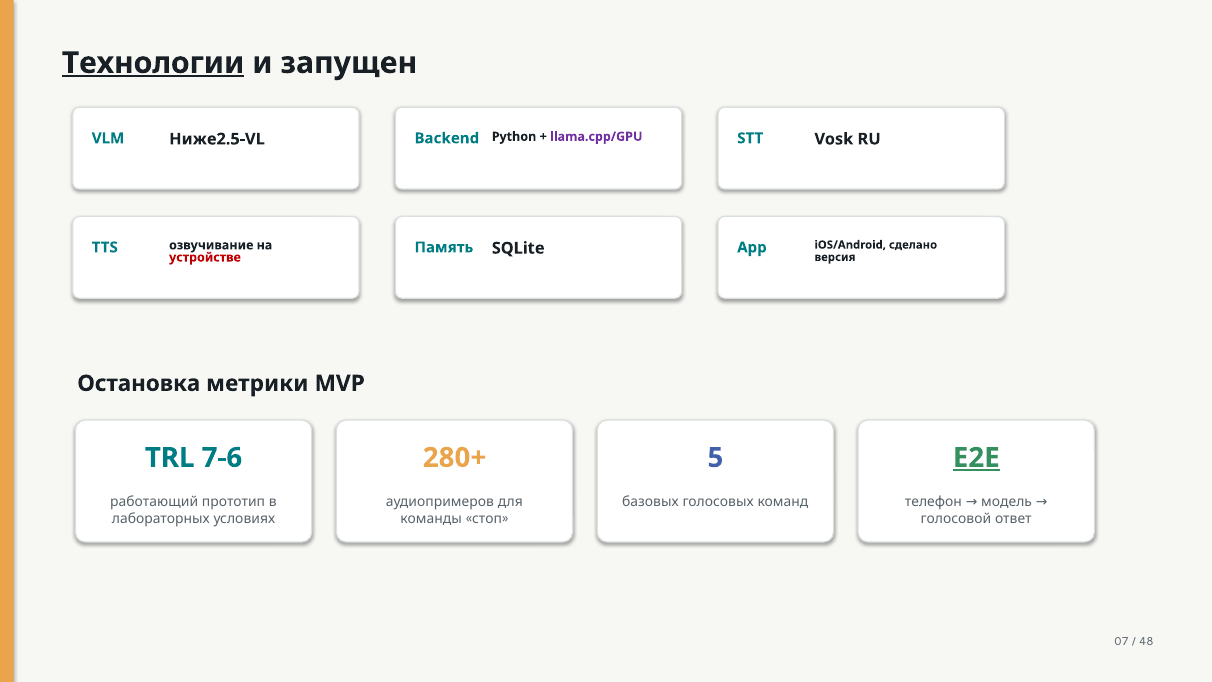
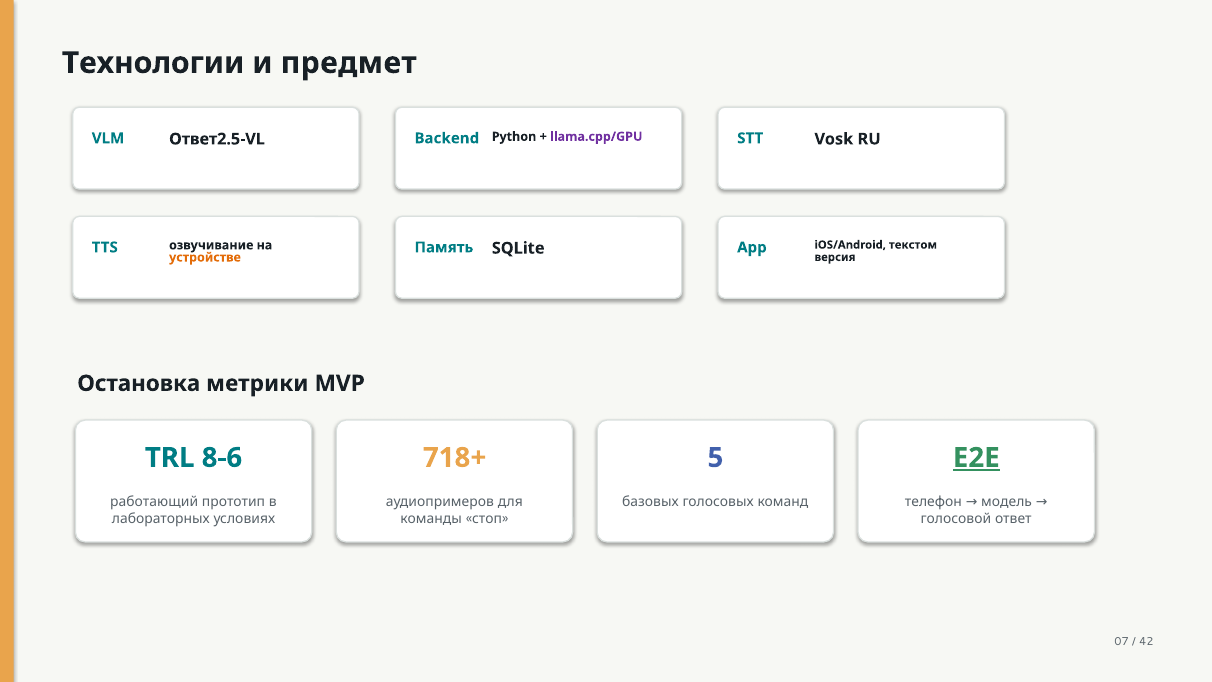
Технологии underline: present -> none
запущен: запущен -> предмет
Ниже2.5-VL: Ниже2.5-VL -> Ответ2.5-VL
сделано: сделано -> текстом
устройстве colour: red -> orange
7-6: 7-6 -> 8-6
280+: 280+ -> 718+
48: 48 -> 42
